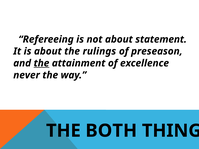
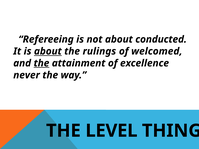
statement: statement -> conducted
about at (48, 51) underline: none -> present
preseason: preseason -> welcomed
BOTH: BOTH -> LEVEL
